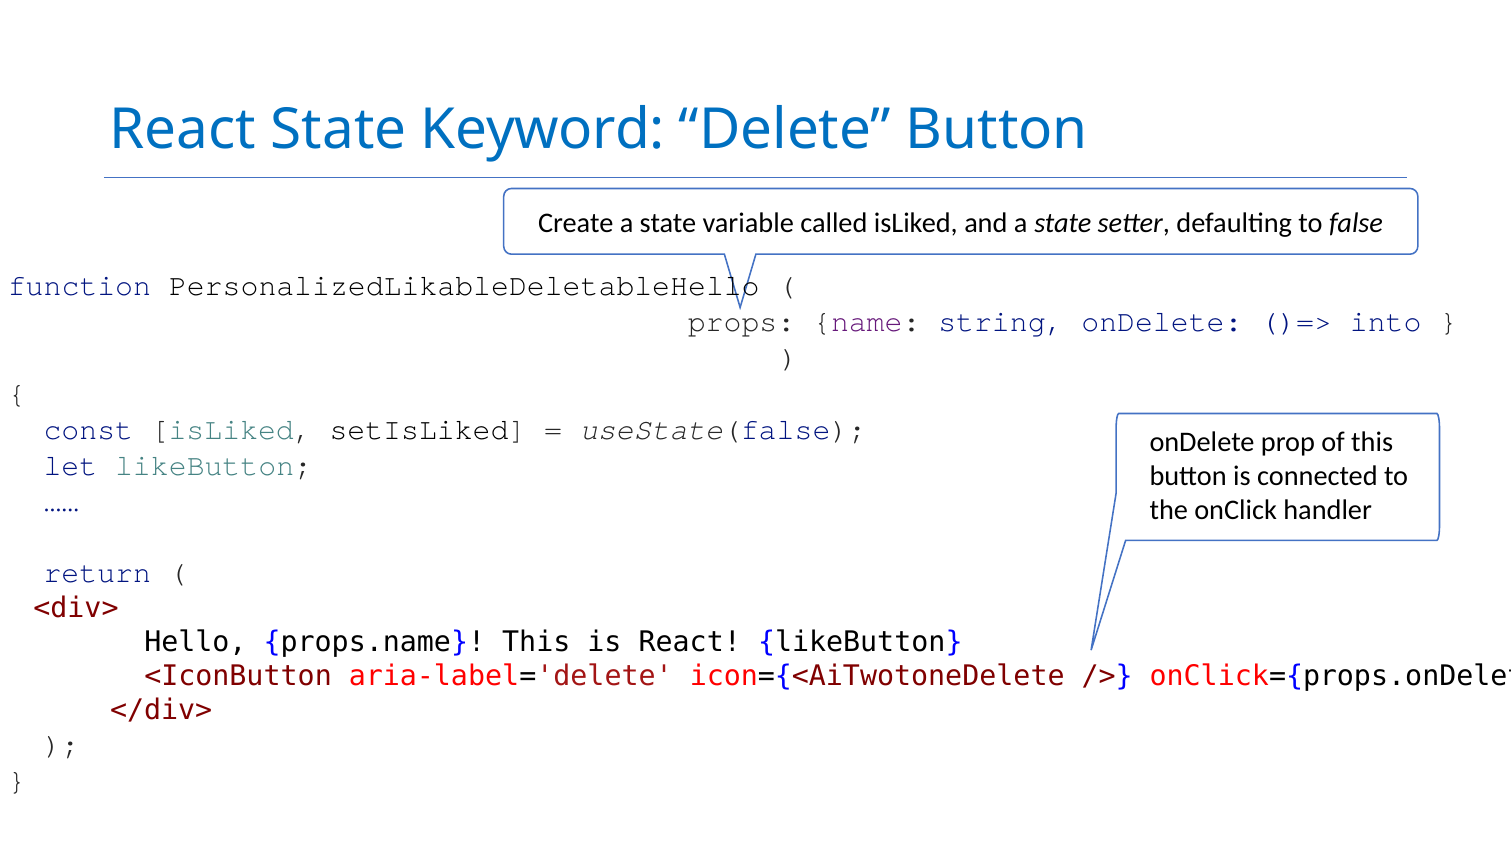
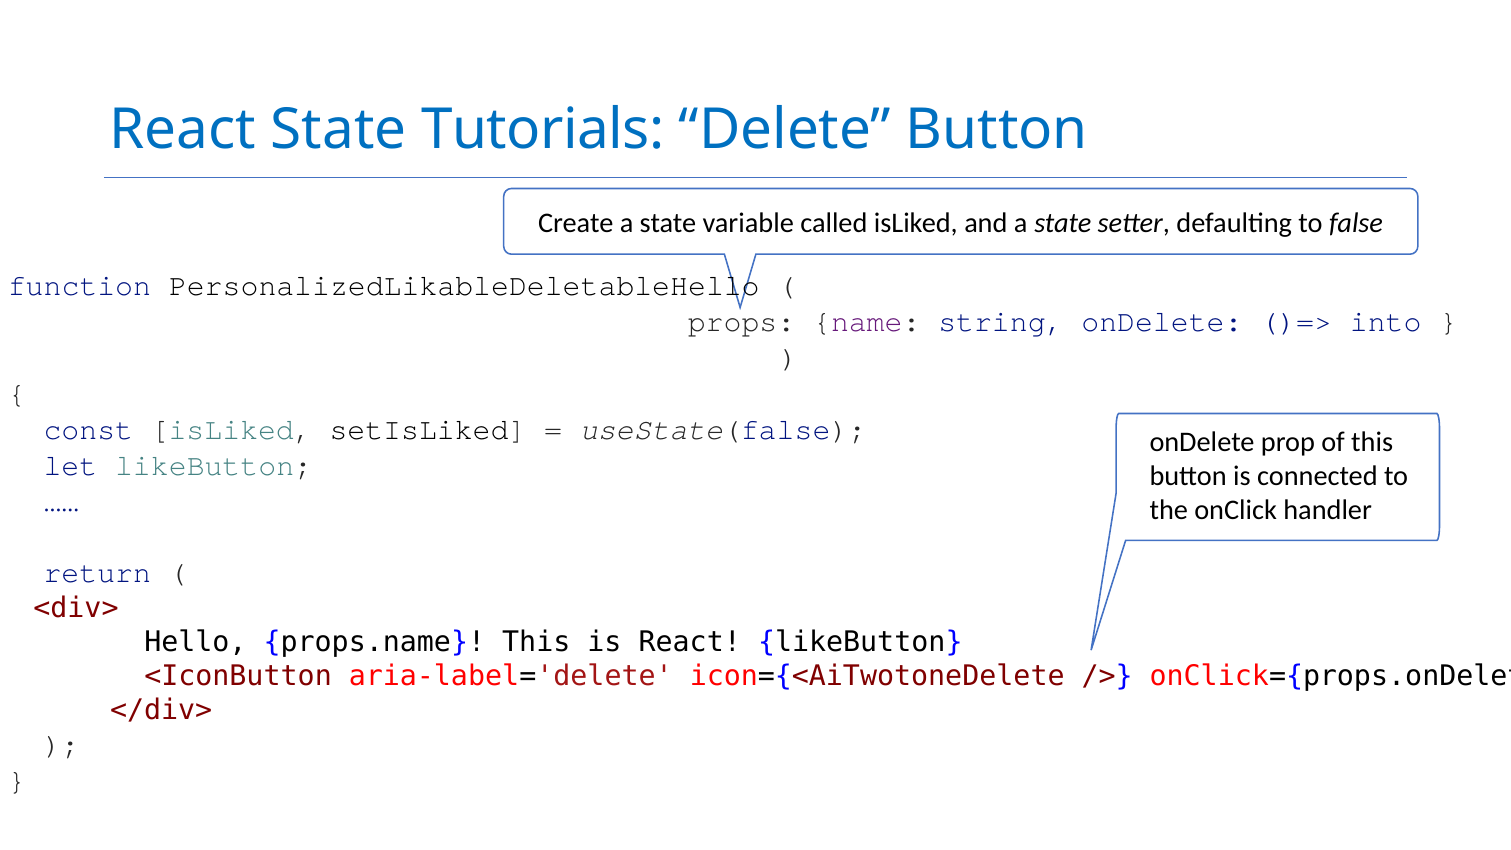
Keyword: Keyword -> Tutorials
